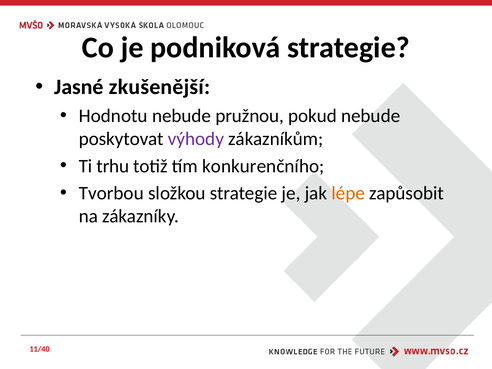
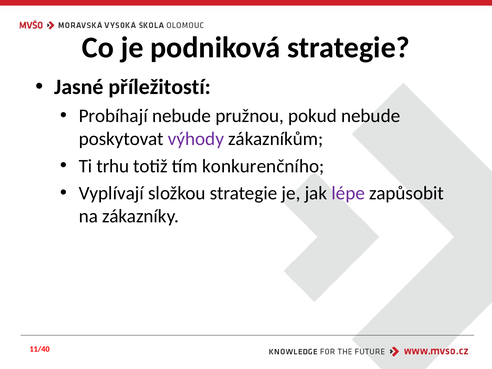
zkušenější: zkušenější -> příležitostí
Hodnotu: Hodnotu -> Probíhají
Tvorbou: Tvorbou -> Vyplívají
lépe colour: orange -> purple
